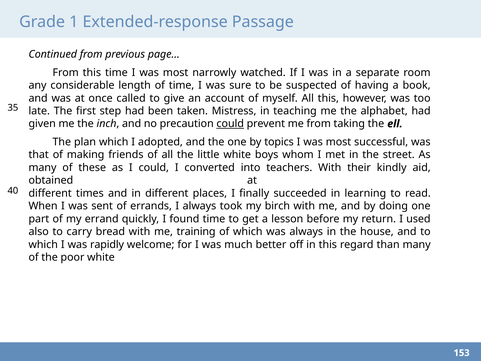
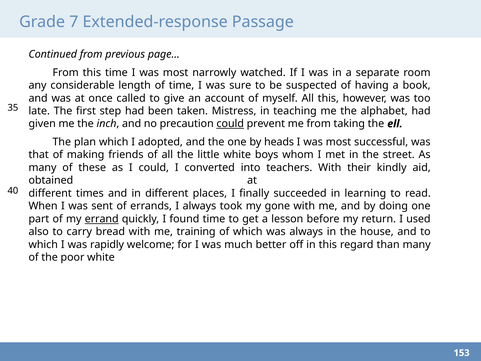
1: 1 -> 7
topics: topics -> heads
birch: birch -> gone
errand underline: none -> present
